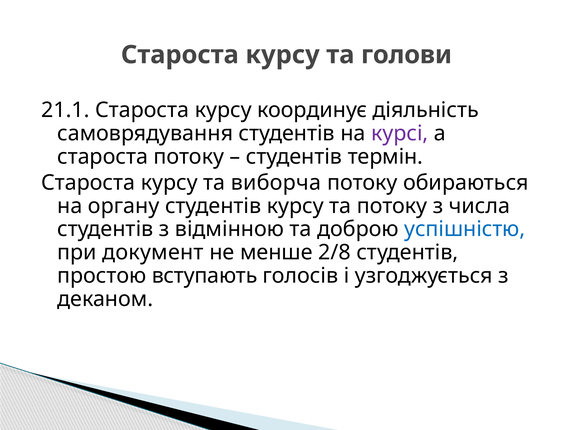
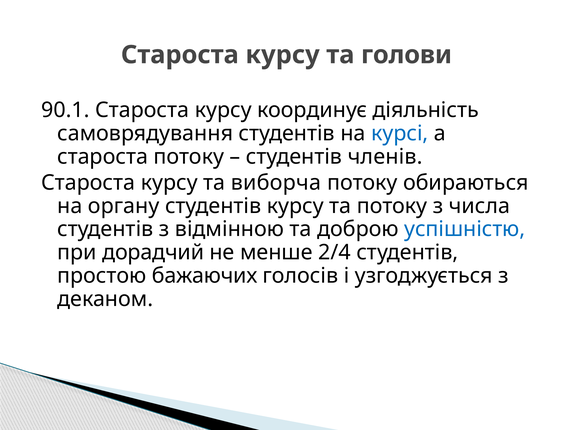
21.1: 21.1 -> 90.1
курсі colour: purple -> blue
термін: термін -> членів
документ: документ -> дорадчий
2/8: 2/8 -> 2/4
вступають: вступають -> бажаючих
